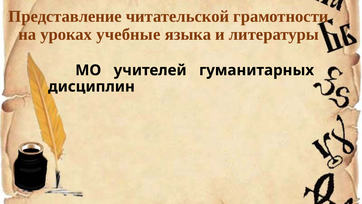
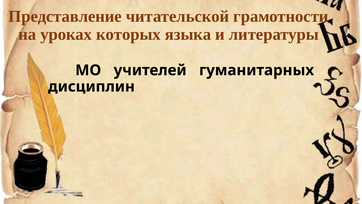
учебные: учебные -> которых
